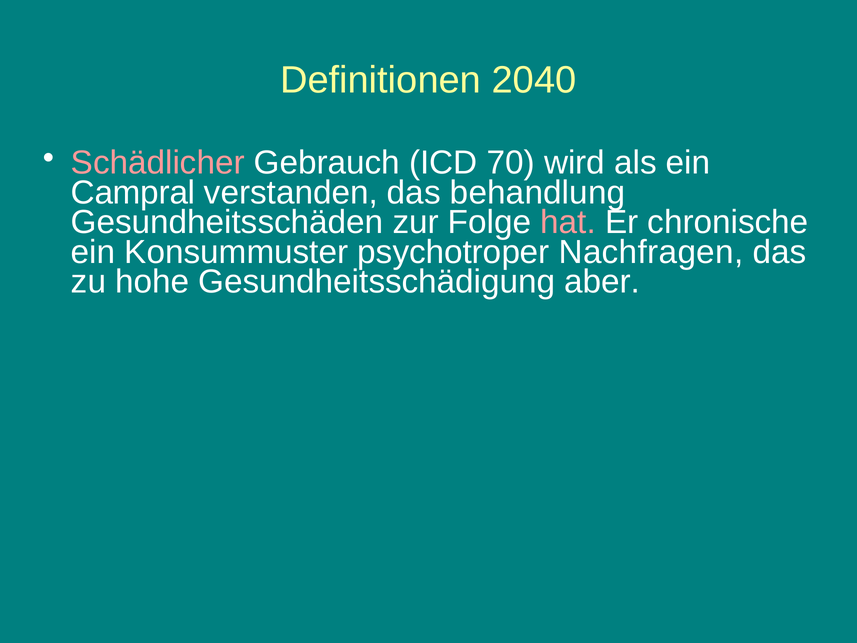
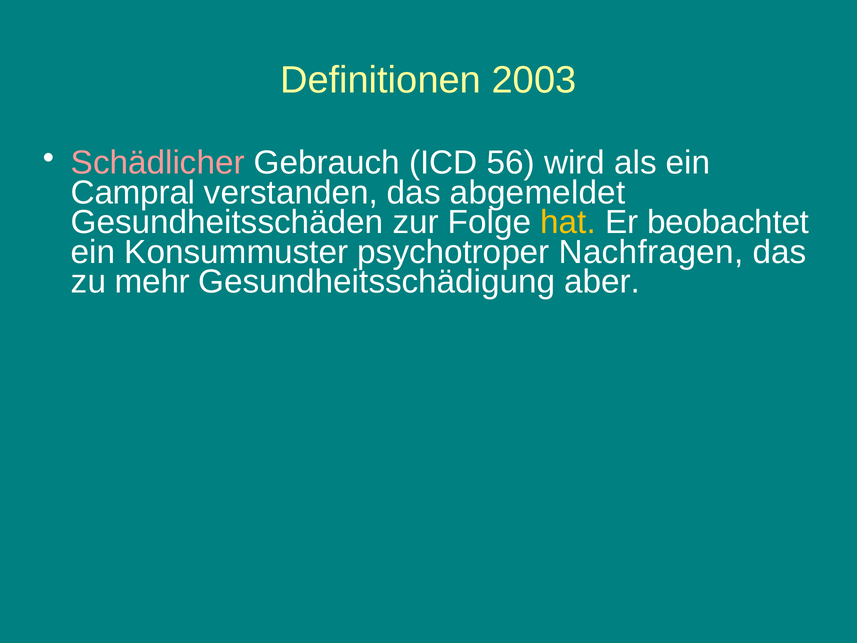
2040: 2040 -> 2003
70: 70 -> 56
behandlung: behandlung -> abgemeldet
hat colour: pink -> yellow
chronische: chronische -> beobachtet
hohe: hohe -> mehr
